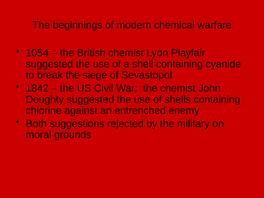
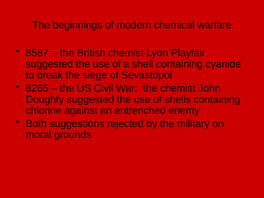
1054: 1054 -> 8587
1842: 1842 -> 8265
